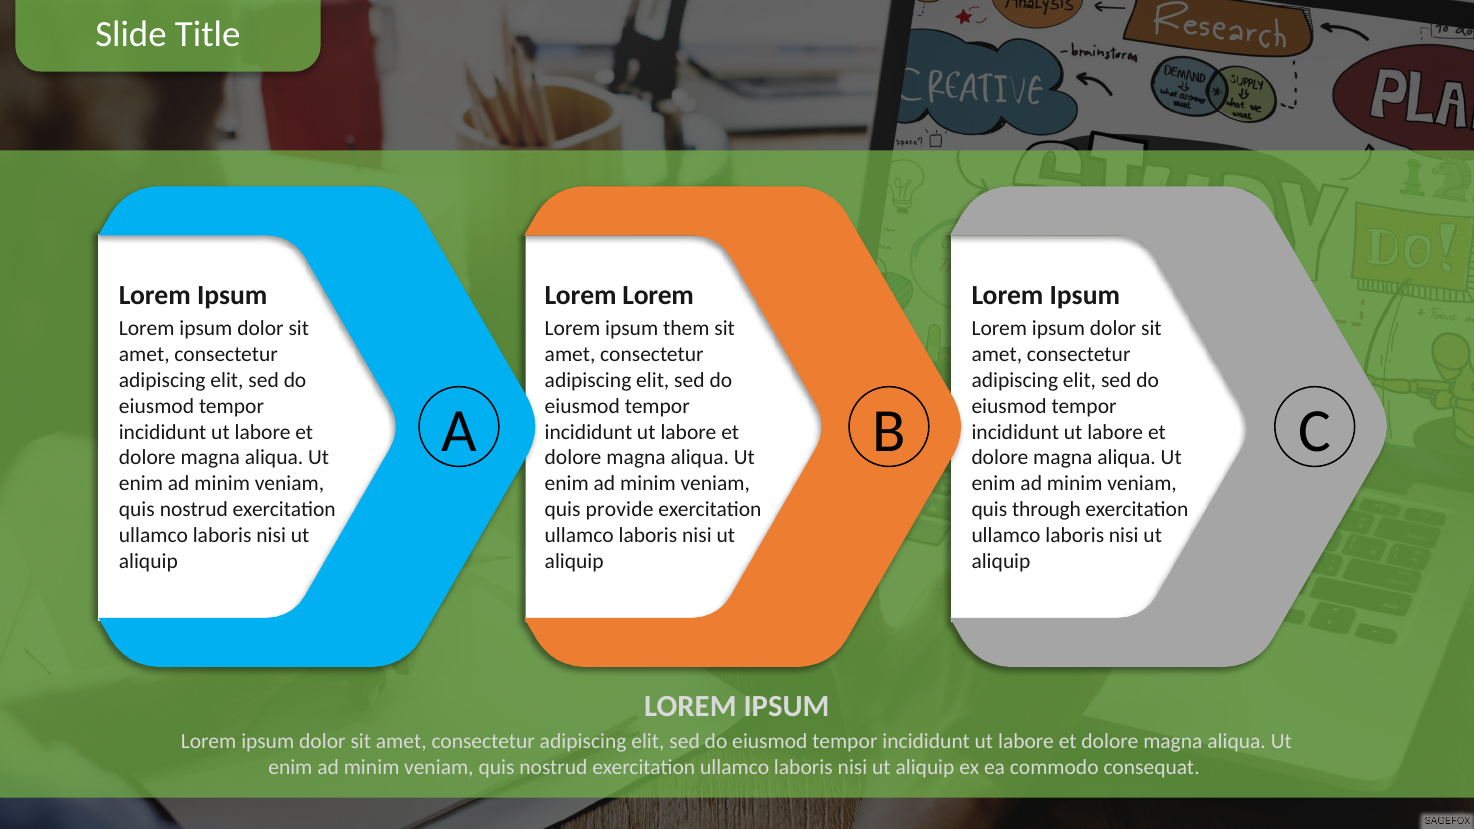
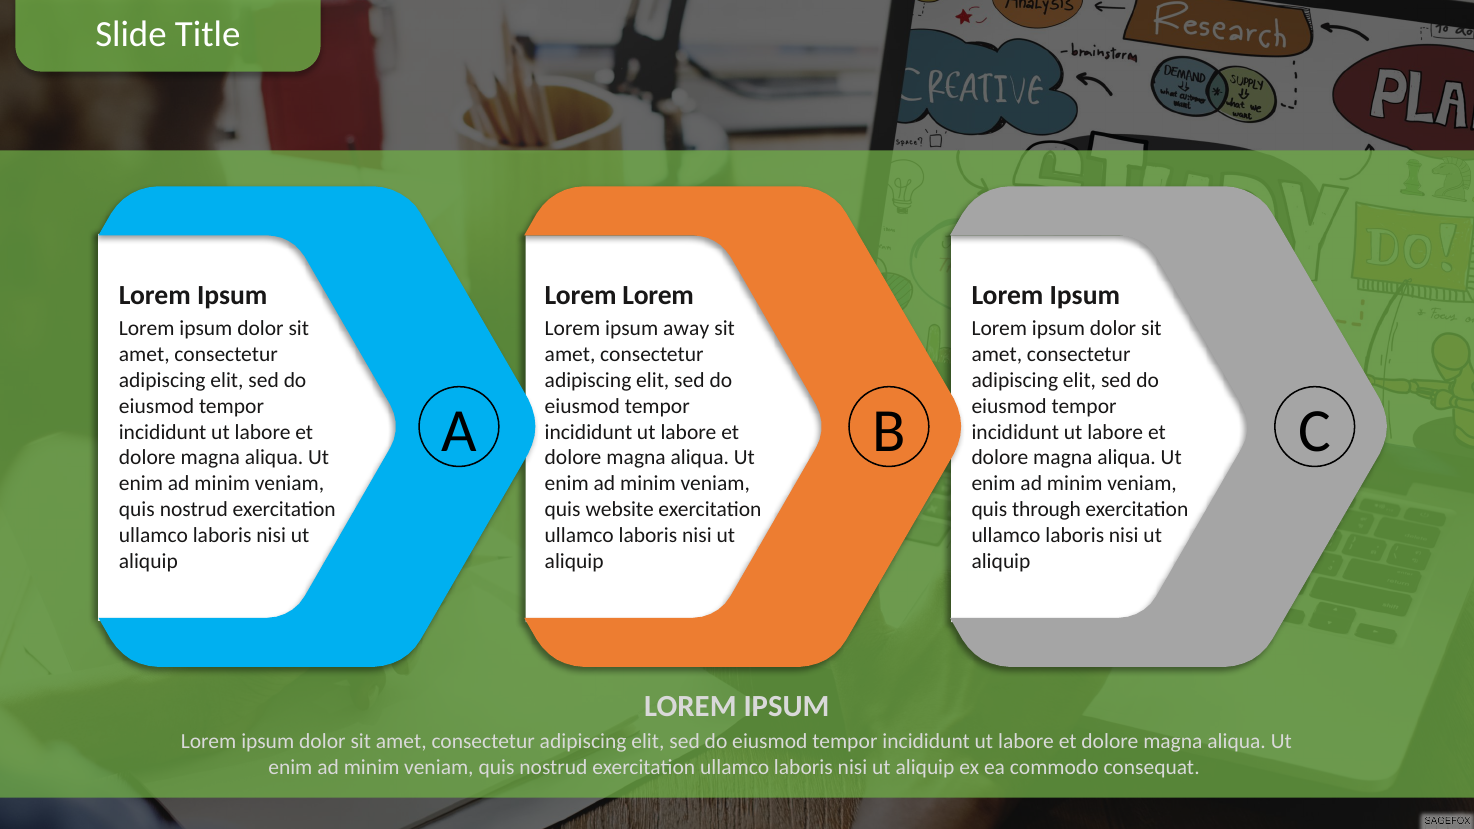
them: them -> away
provide: provide -> website
